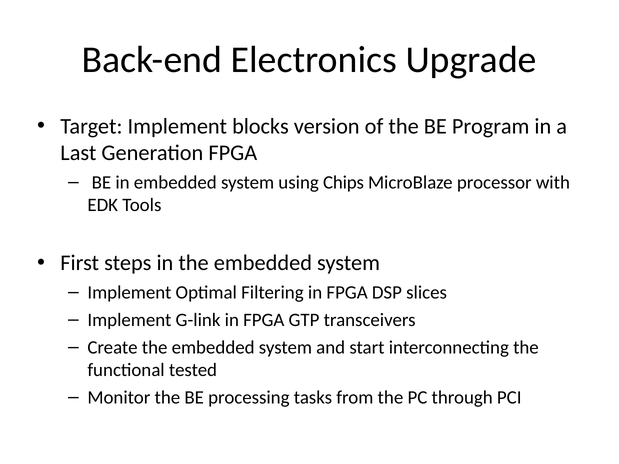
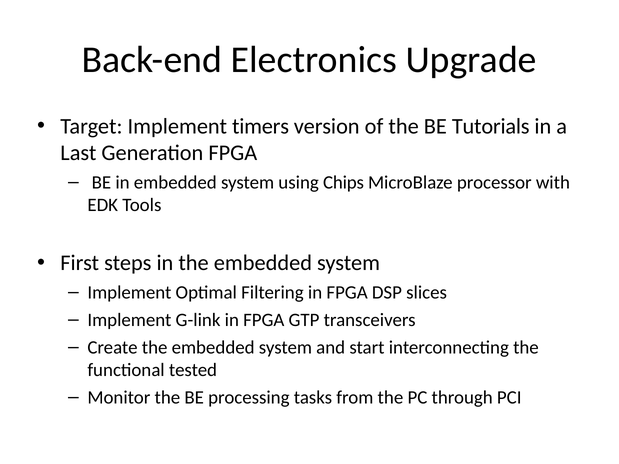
blocks: blocks -> timers
Program: Program -> Tutorials
